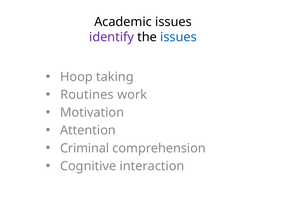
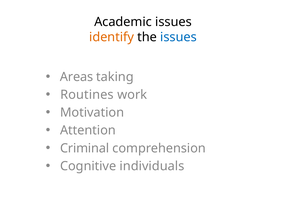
identify colour: purple -> orange
Hoop: Hoop -> Areas
interaction: interaction -> individuals
